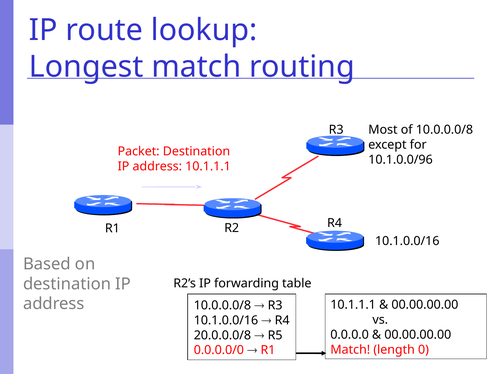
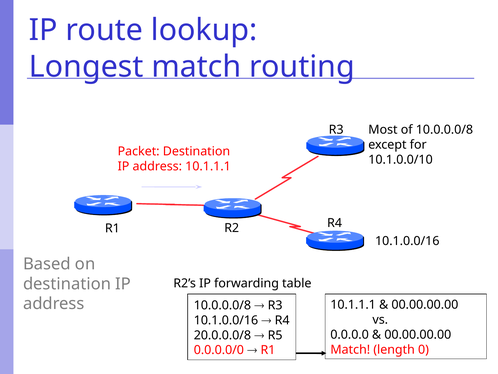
10.1.0.0/96: 10.1.0.0/96 -> 10.1.0.0/10
